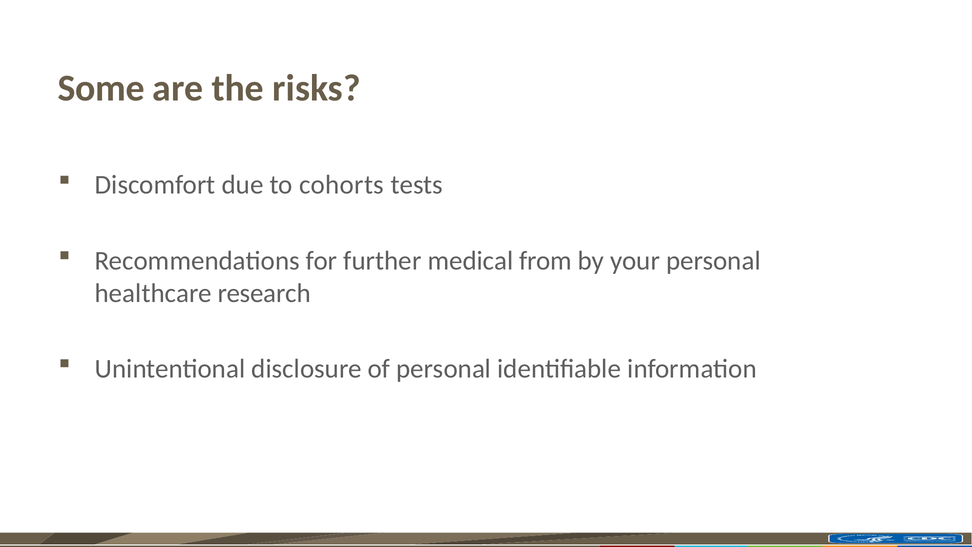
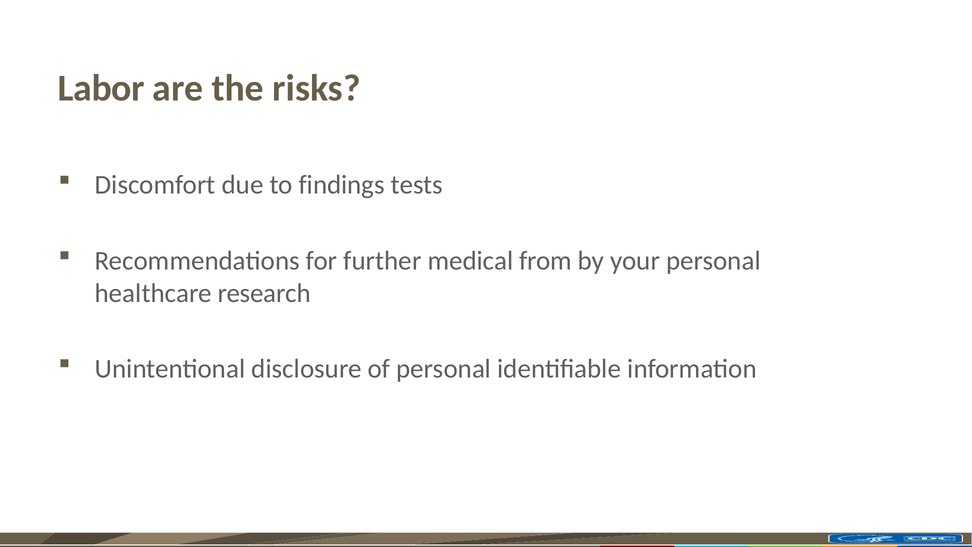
Some: Some -> Labor
cohorts: cohorts -> findings
